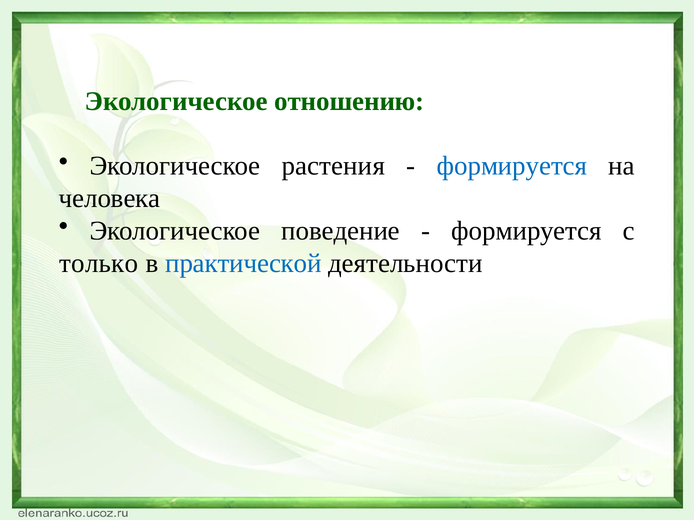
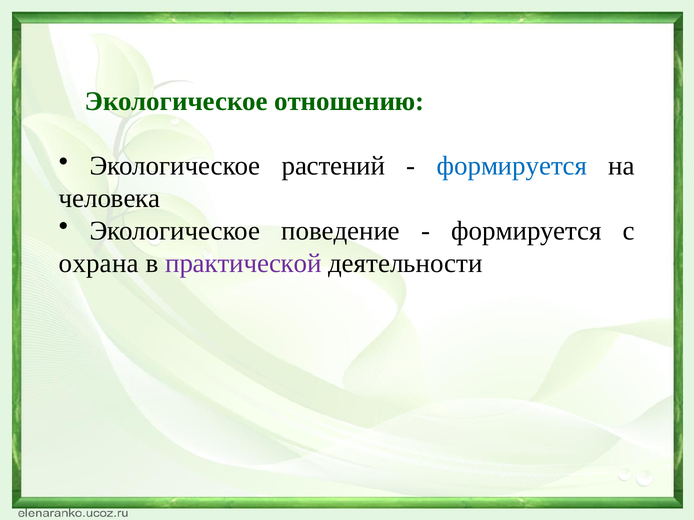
растения: растения -> растений
только: только -> охрана
практической colour: blue -> purple
